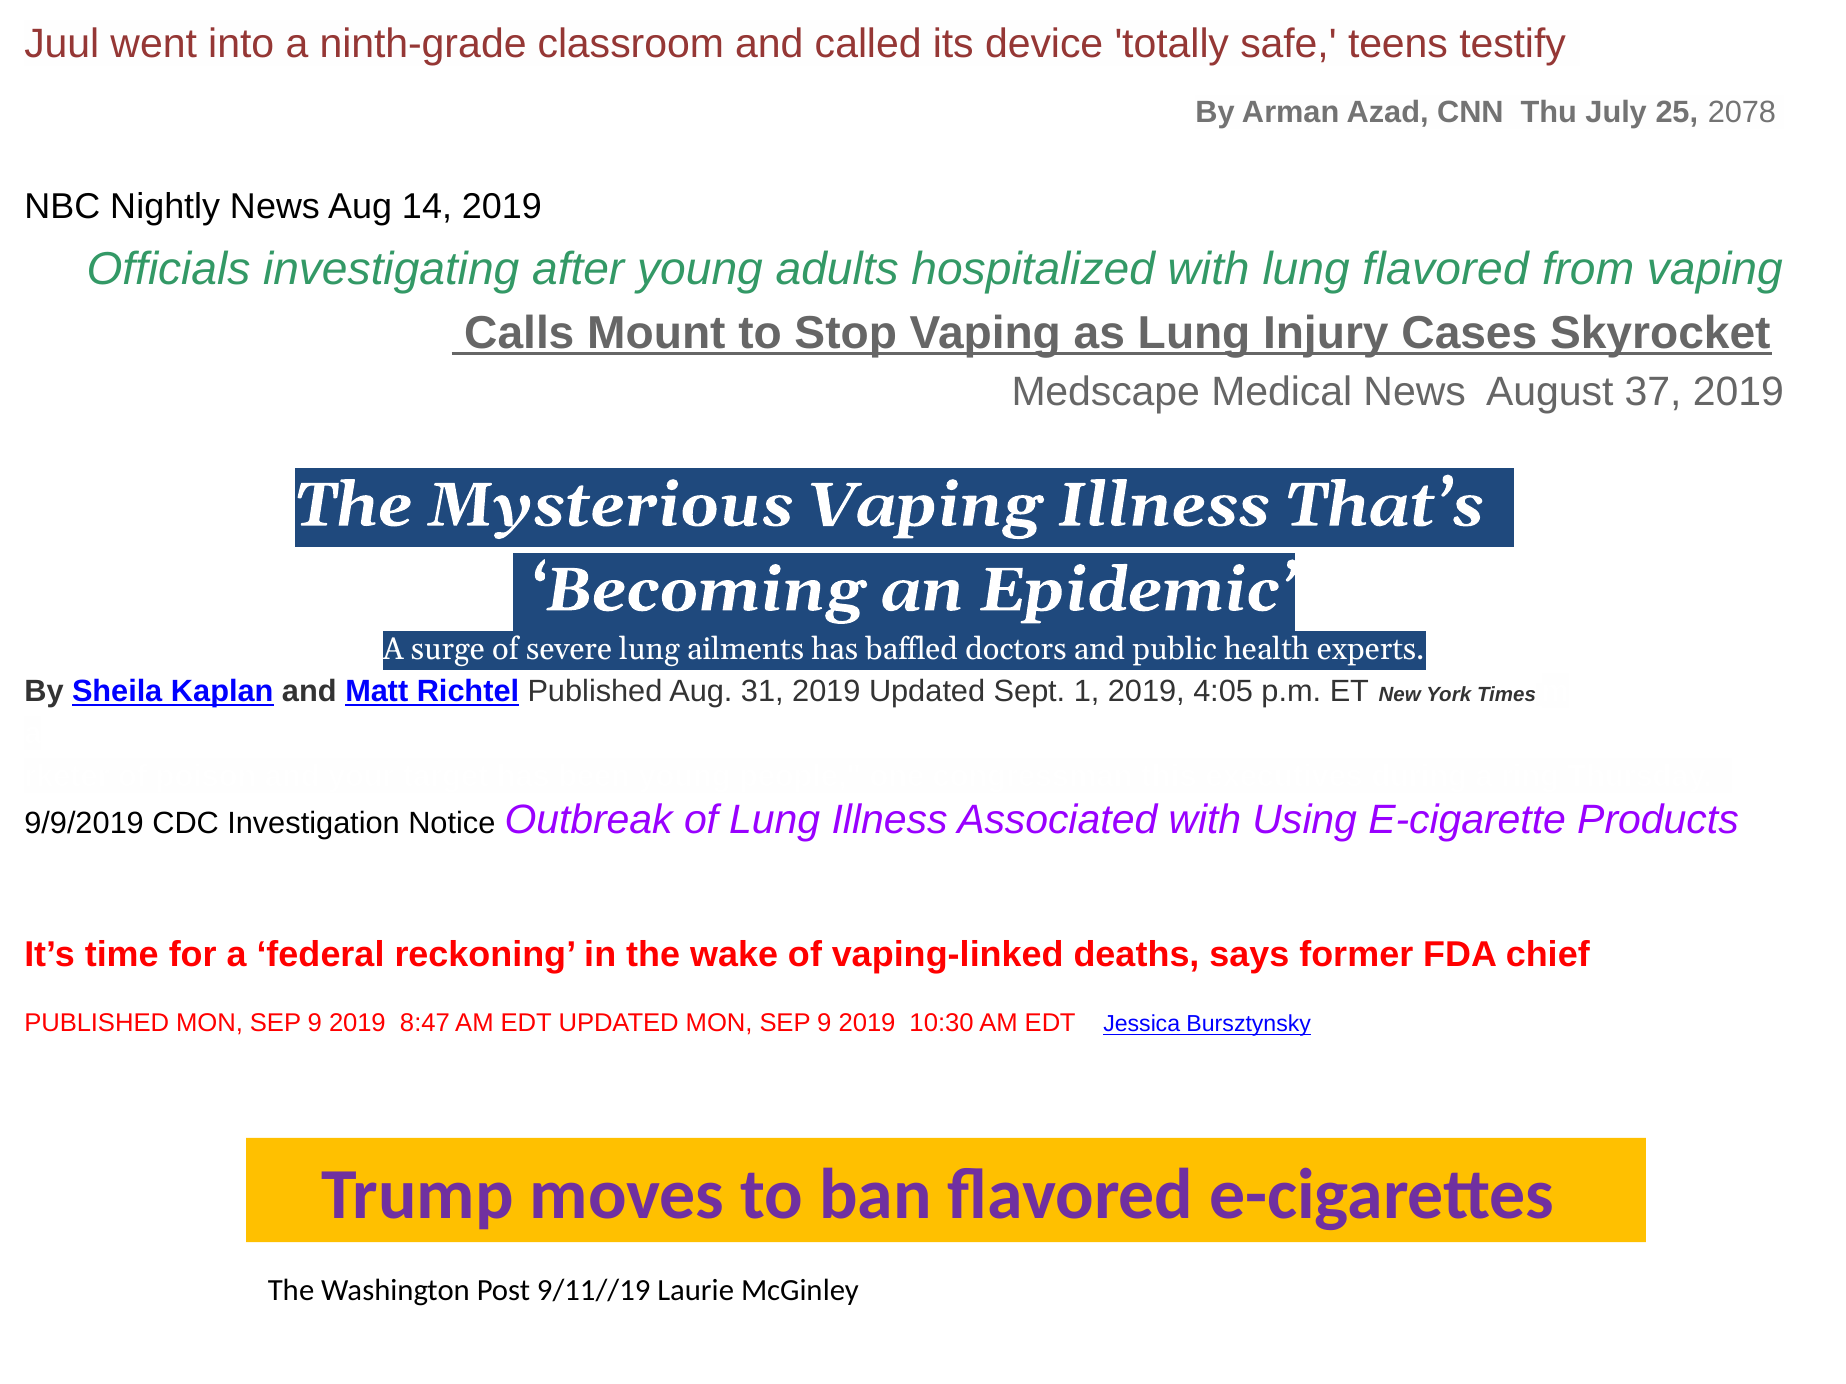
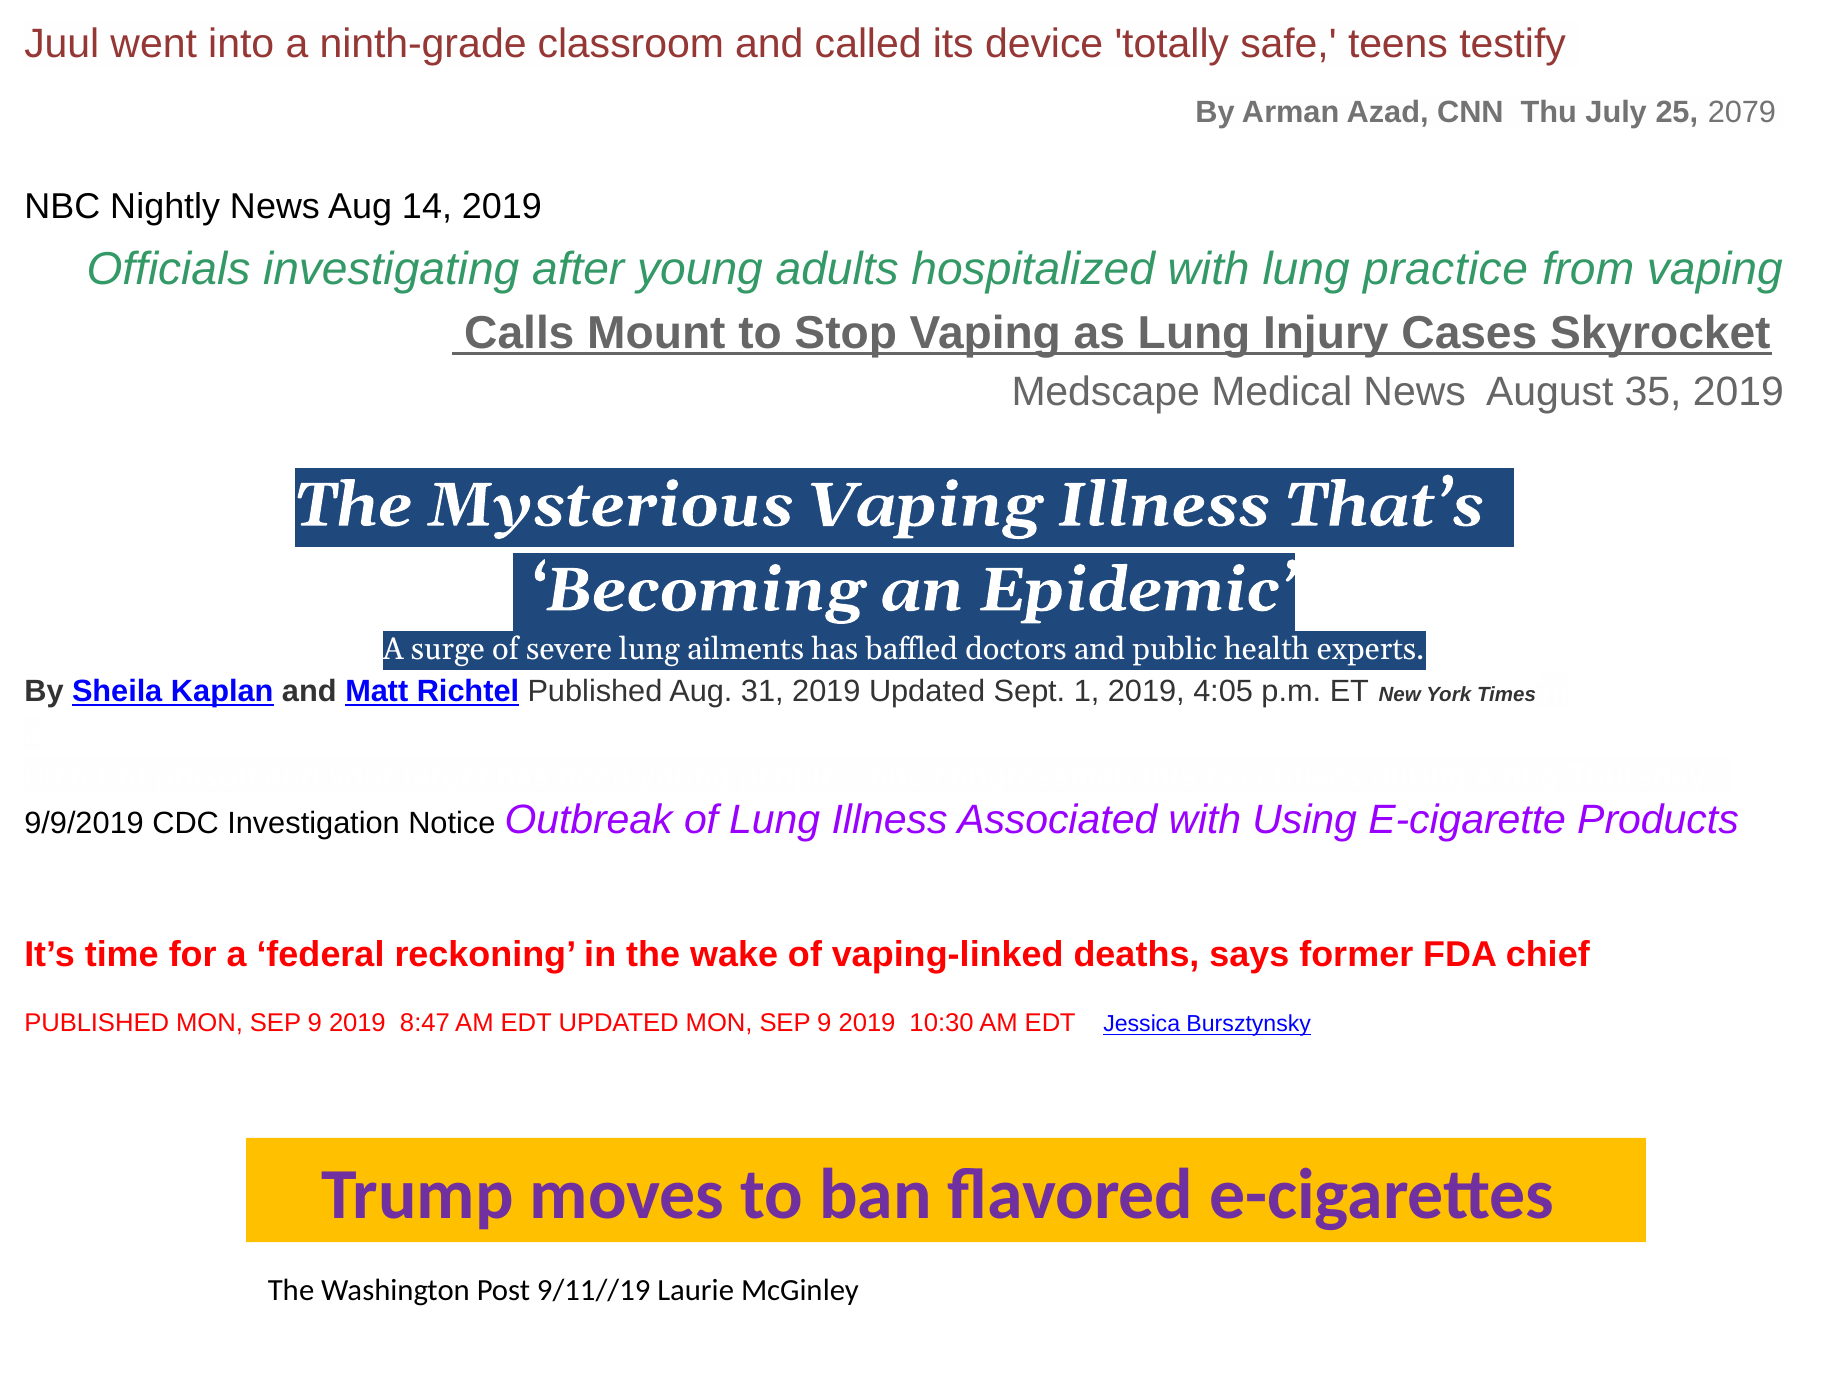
2078: 2078 -> 2079
lung flavored: flavored -> practice
37: 37 -> 35
